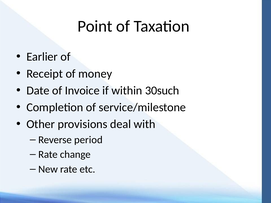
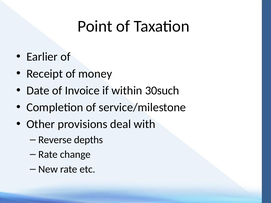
period: period -> depths
